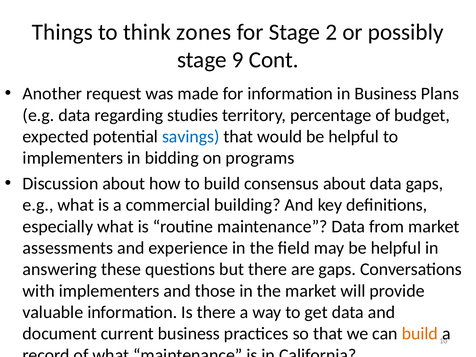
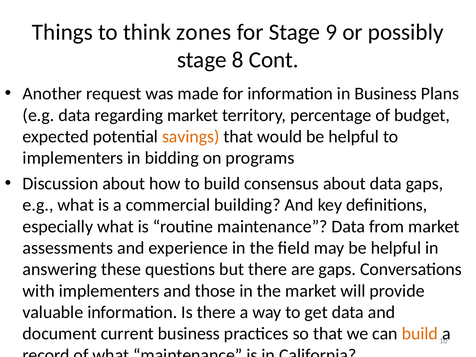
2: 2 -> 9
9: 9 -> 8
regarding studies: studies -> market
savings colour: blue -> orange
